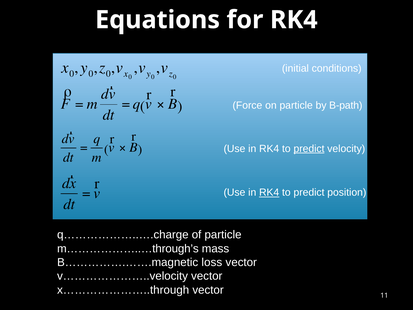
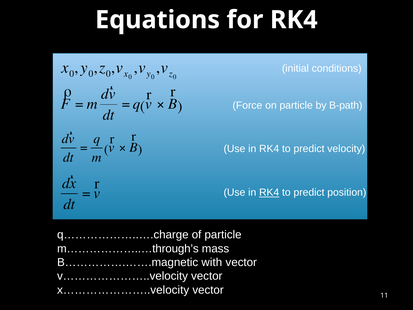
predict at (309, 149) underline: present -> none
loss: loss -> with
x…………………..through: x…………………..through -> x…………………..velocity
